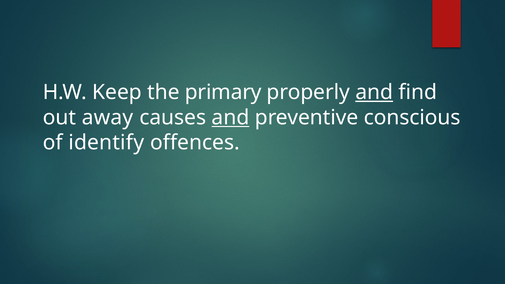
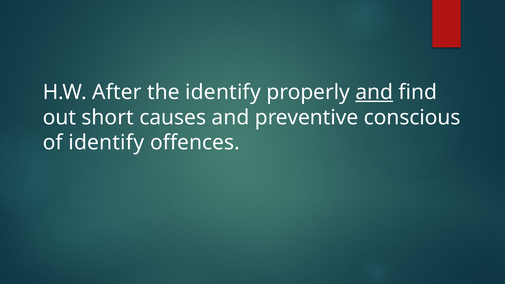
Keep: Keep -> After
the primary: primary -> identify
away: away -> short
and at (230, 117) underline: present -> none
